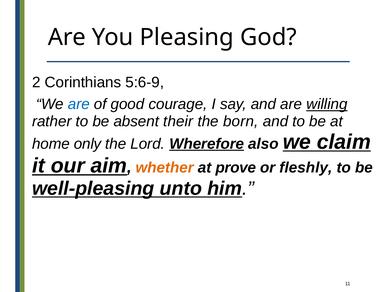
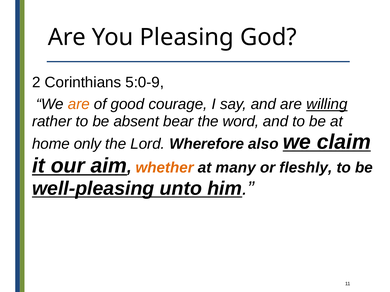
5:6-9: 5:6-9 -> 5:0-9
are at (79, 104) colour: blue -> orange
their: their -> bear
born: born -> word
Wherefore underline: present -> none
prove: prove -> many
